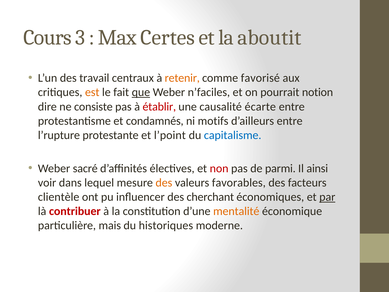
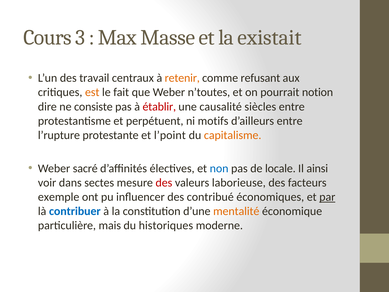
Certes: Certes -> Masse
aboutit: aboutit -> existait
favorisé: favorisé -> refusant
que underline: present -> none
n’faciles: n’faciles -> n’toutes
écarte: écarte -> siècles
condamnés: condamnés -> perpétuent
capitalisme colour: blue -> orange
non colour: red -> blue
parmi: parmi -> locale
lequel: lequel -> sectes
des at (164, 183) colour: orange -> red
favorables: favorables -> laborieuse
clientèle: clientèle -> exemple
cherchant: cherchant -> contribué
contribuer colour: red -> blue
